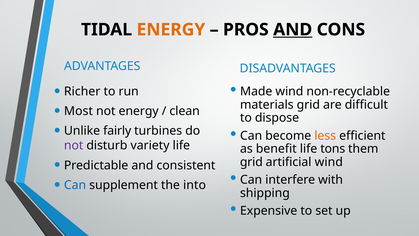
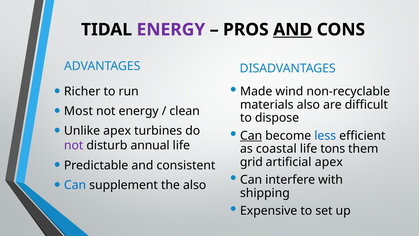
ENERGY at (171, 30) colour: orange -> purple
materials grid: grid -> also
Unlike fairly: fairly -> apex
Can at (251, 136) underline: none -> present
less colour: orange -> blue
variety: variety -> annual
benefit: benefit -> coastal
artificial wind: wind -> apex
the into: into -> also
